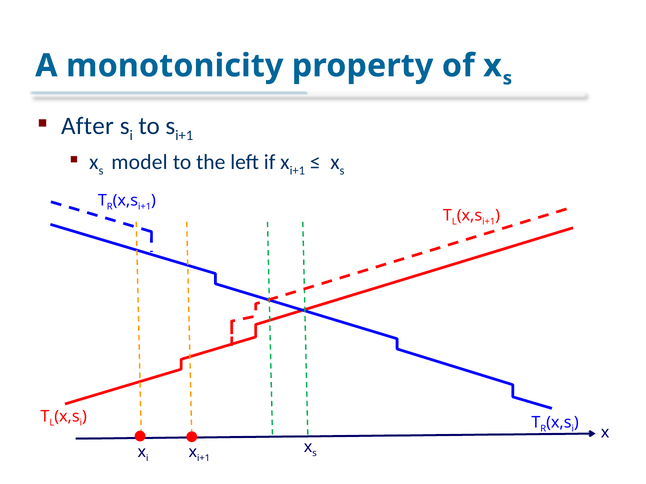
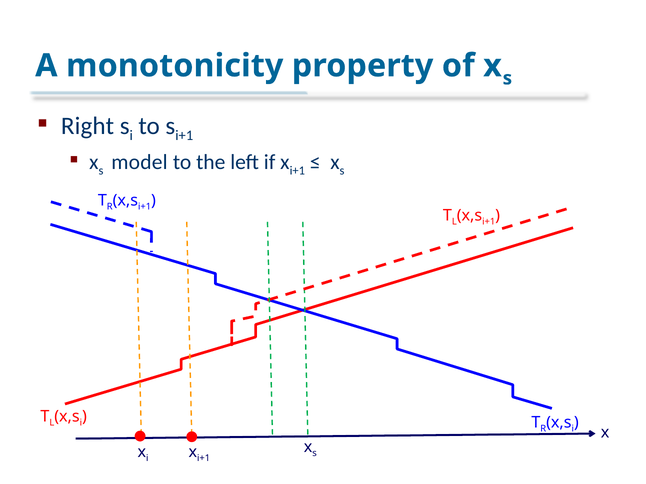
After: After -> Right
